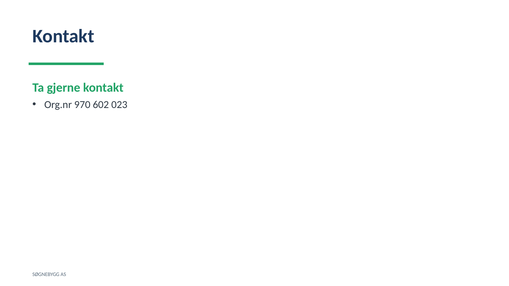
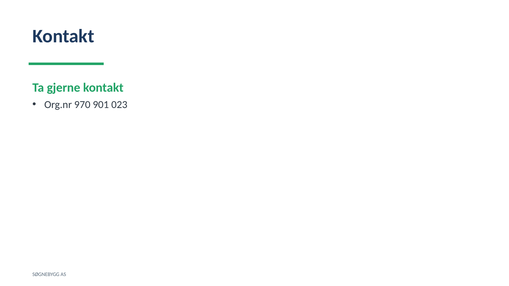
602: 602 -> 901
